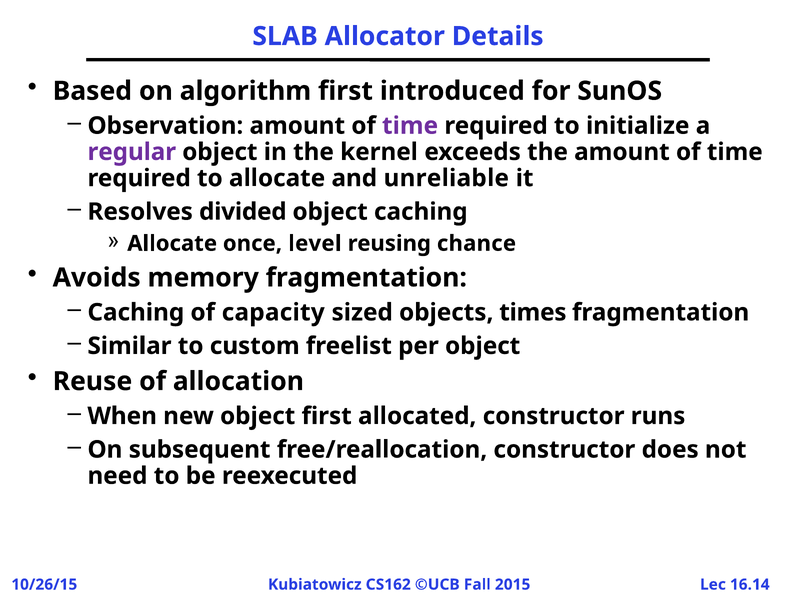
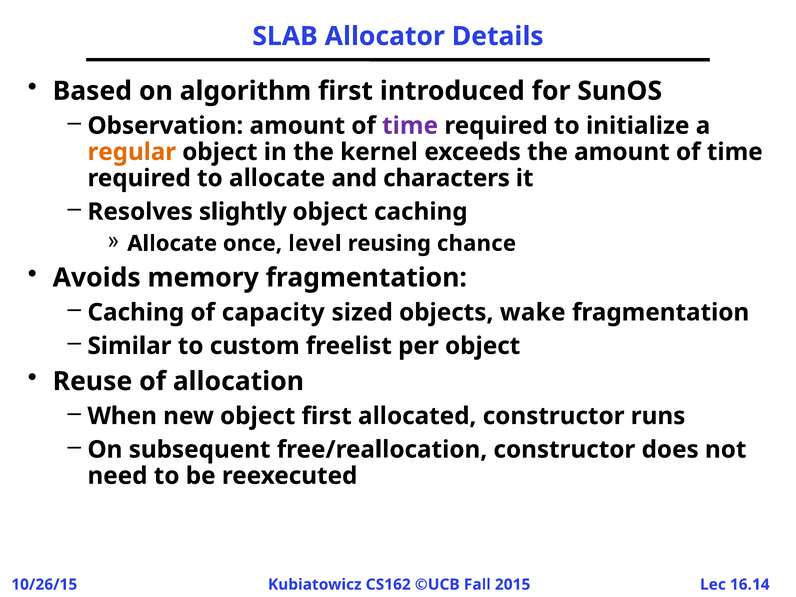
regular colour: purple -> orange
unreliable: unreliable -> characters
divided: divided -> slightly
times: times -> wake
